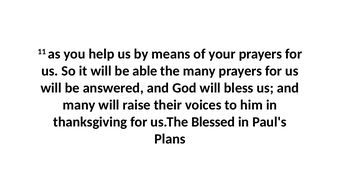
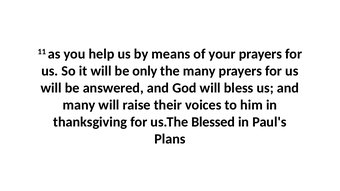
able: able -> only
